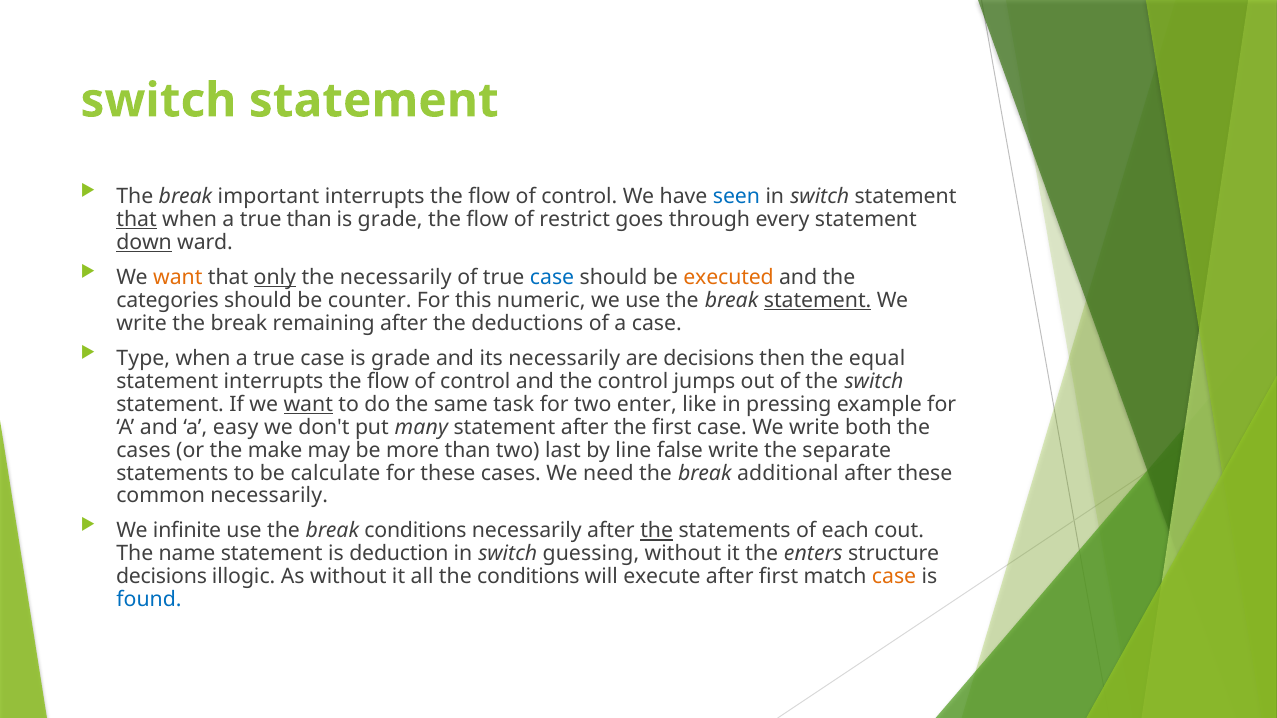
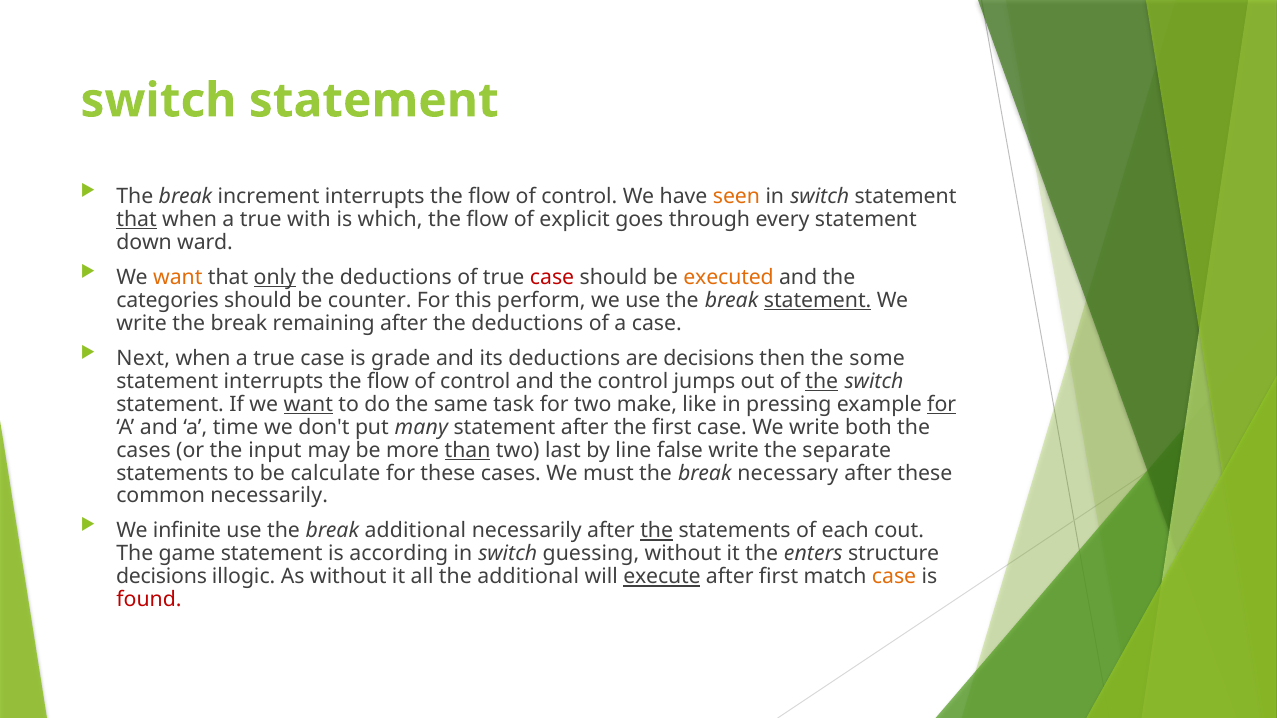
important: important -> increment
seen colour: blue -> orange
true than: than -> with
grade at (390, 220): grade -> which
restrict: restrict -> explicit
down underline: present -> none
necessarily at (396, 278): necessarily -> deductions
case at (552, 278) colour: blue -> red
numeric: numeric -> perform
Type: Type -> Next
its necessarily: necessarily -> deductions
equal: equal -> some
the at (822, 381) underline: none -> present
enter: enter -> make
for at (942, 404) underline: none -> present
easy: easy -> time
make: make -> input
than at (468, 450) underline: none -> present
need: need -> must
additional: additional -> necessary
break conditions: conditions -> additional
name: name -> game
deduction: deduction -> according
the conditions: conditions -> additional
execute underline: none -> present
found colour: blue -> red
